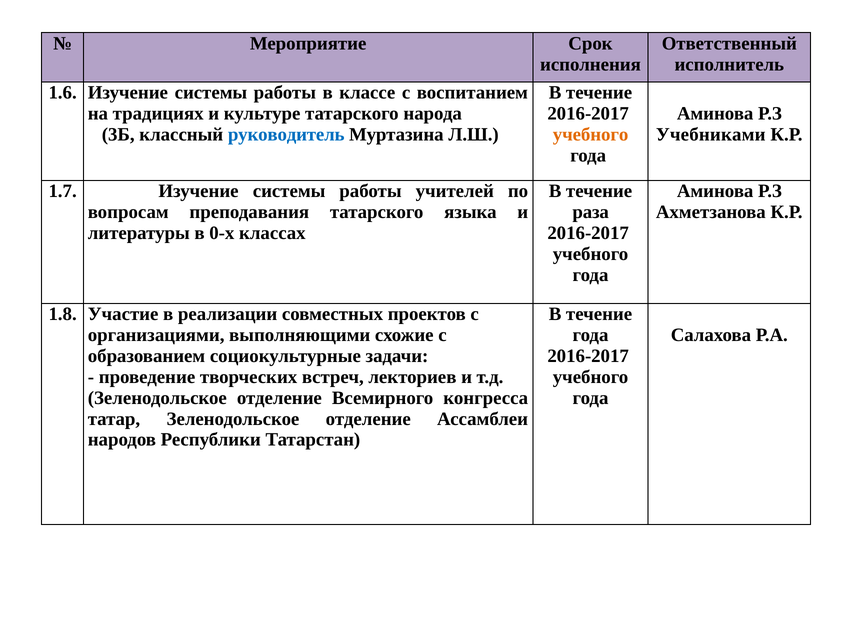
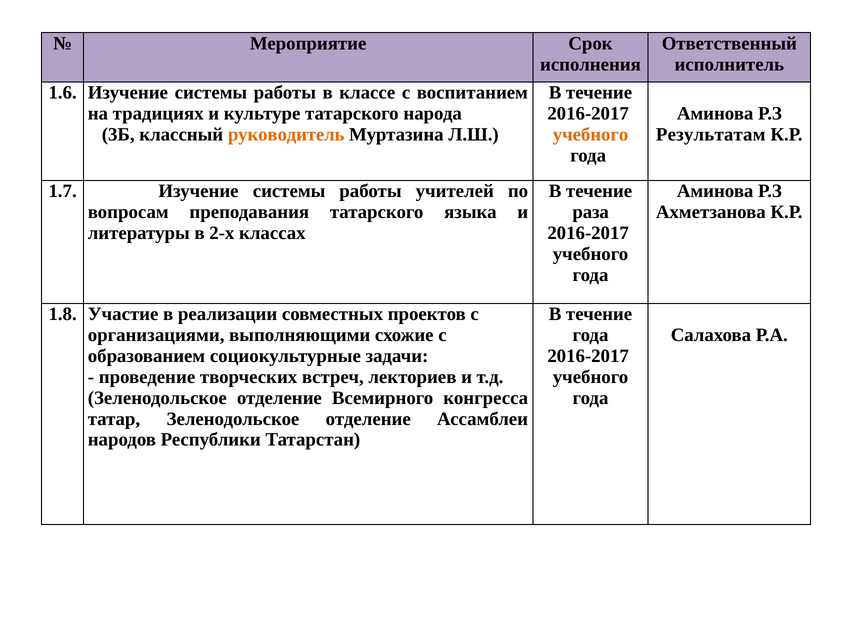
руководитель colour: blue -> orange
Учебниками: Учебниками -> Результатам
0-х: 0-х -> 2-х
